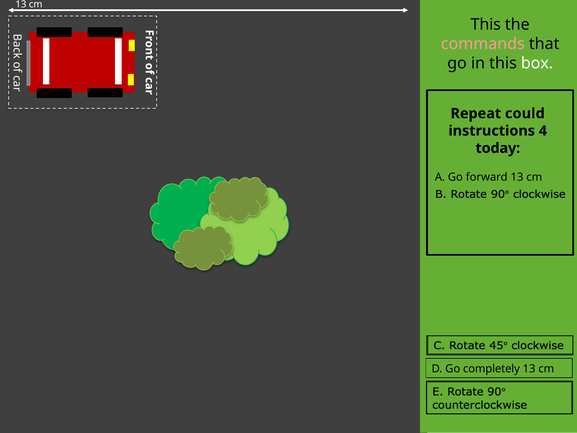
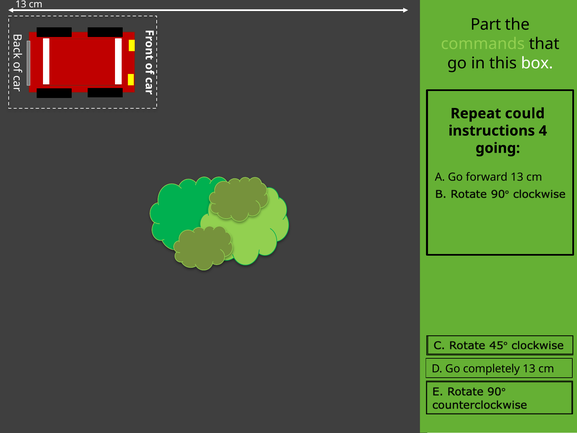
This at (486, 25): This -> Part
commands colour: pink -> light green
today: today -> going
